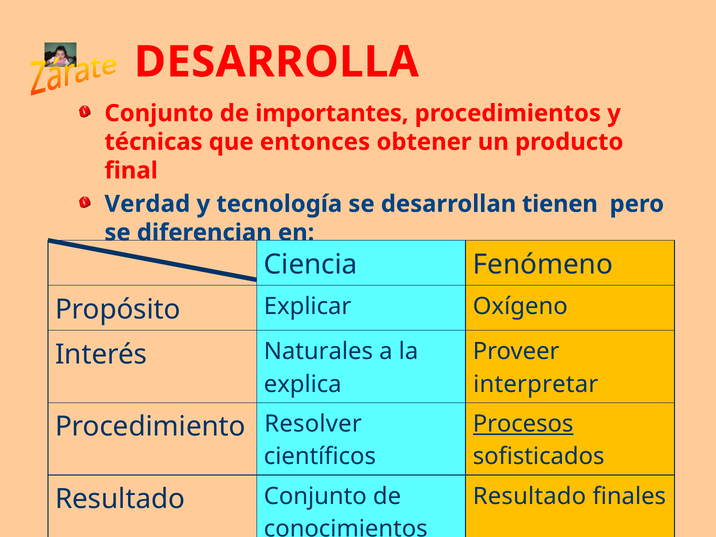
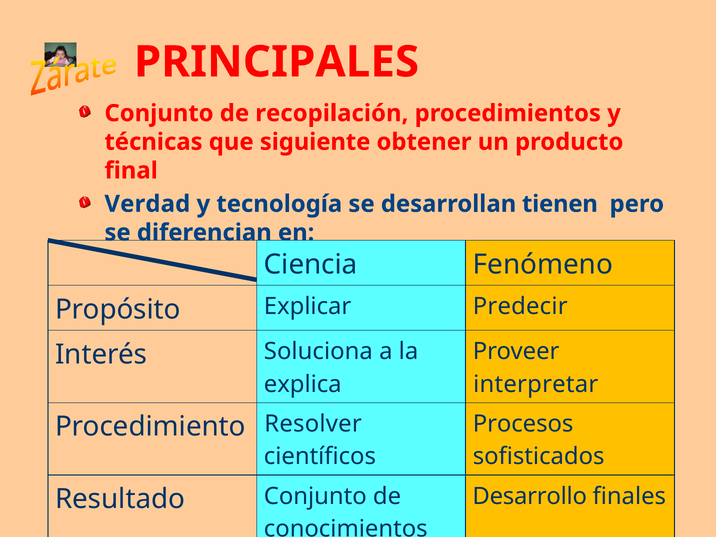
DESARROLLA: DESARROLLA -> PRINCIPALES
importantes: importantes -> recopilación
entonces: entonces -> siguiente
Oxígeno: Oxígeno -> Predecir
Naturales: Naturales -> Soluciona
Procesos underline: present -> none
Resultado at (529, 496): Resultado -> Desarrollo
